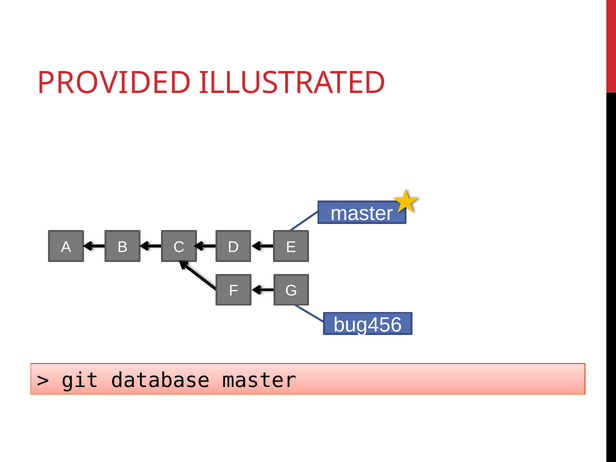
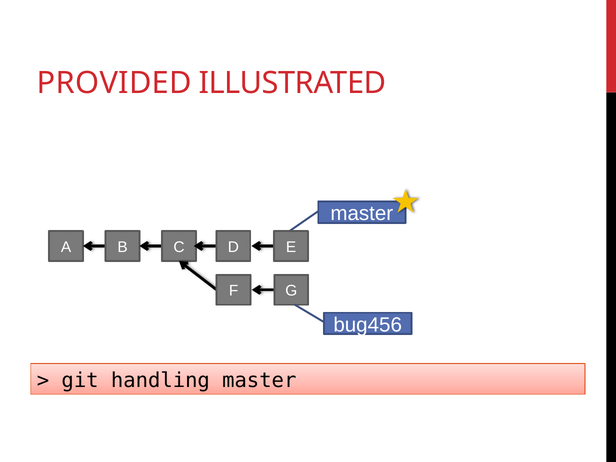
database: database -> handling
